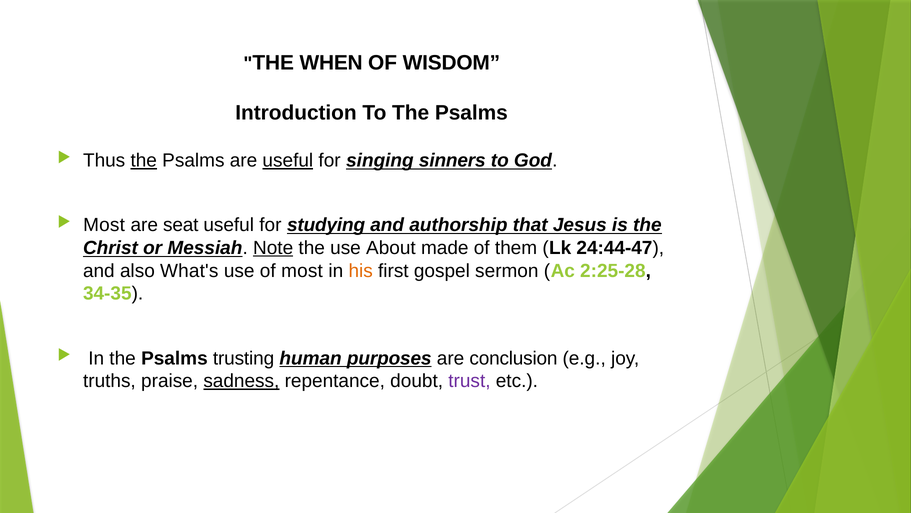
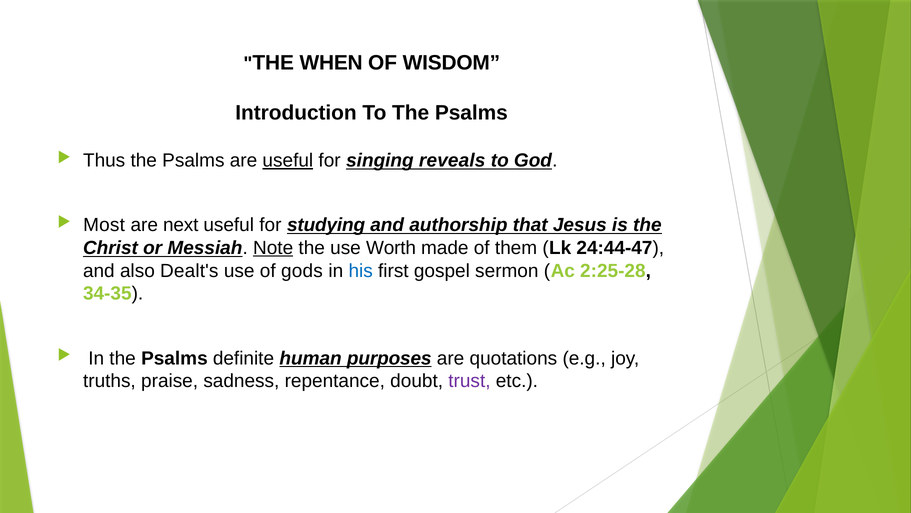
the at (144, 160) underline: present -> none
sinners: sinners -> reveals
seat: seat -> next
About: About -> Worth
What's: What's -> Dealt's
of most: most -> gods
his colour: orange -> blue
trusting: trusting -> definite
conclusion: conclusion -> quotations
sadness underline: present -> none
